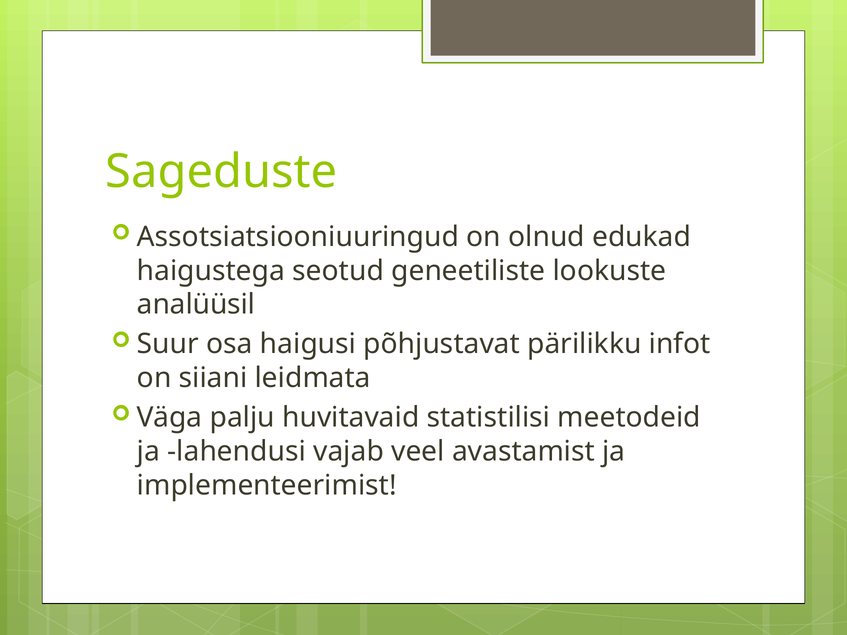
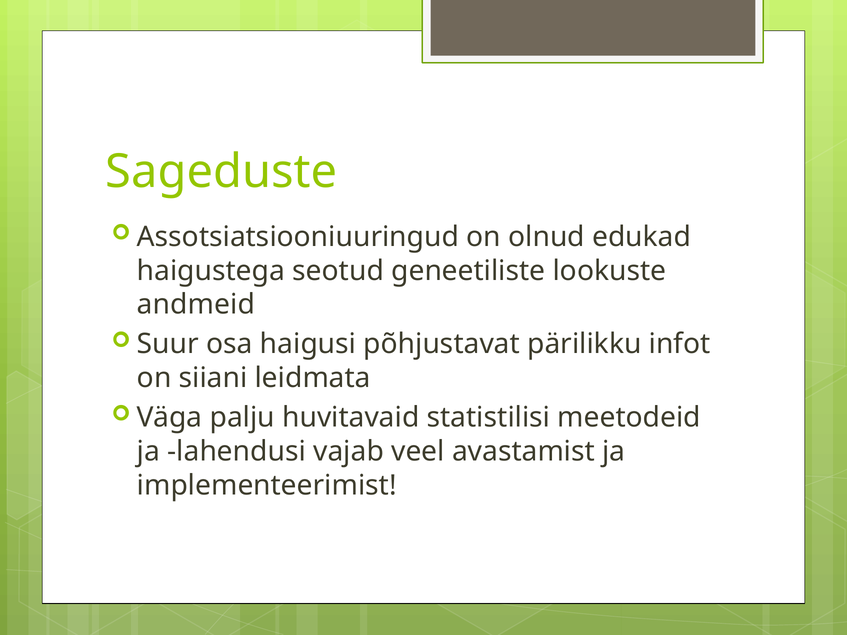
analüüsil: analüüsil -> andmeid
